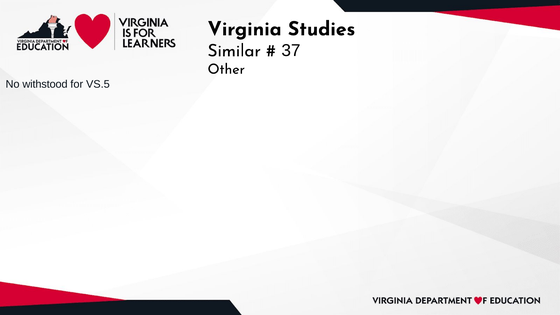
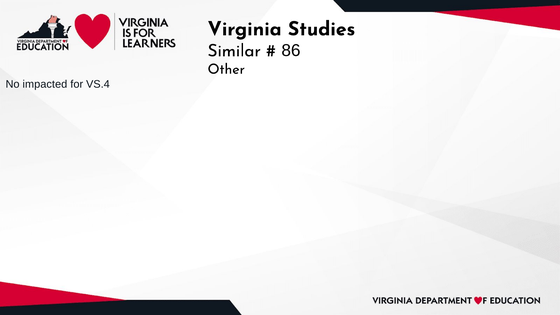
37: 37 -> 86
withstood: withstood -> impacted
VS.5: VS.5 -> VS.4
